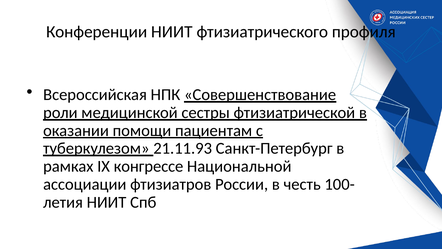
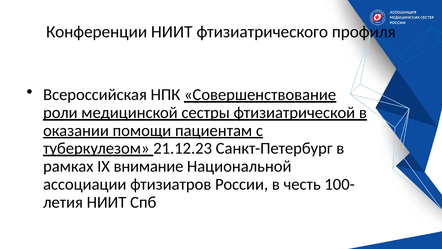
21.11.93: 21.11.93 -> 21.12.23
конгрессе: конгрессе -> внимание
